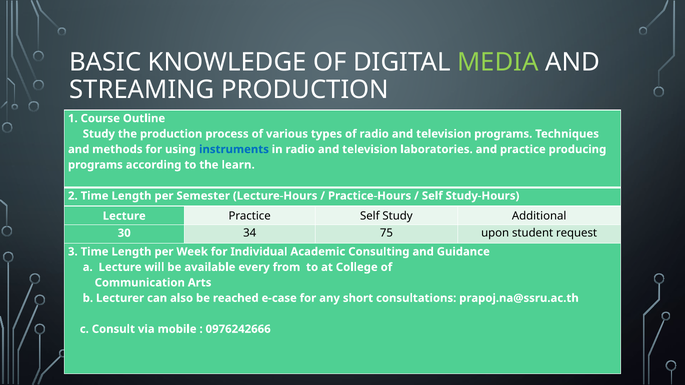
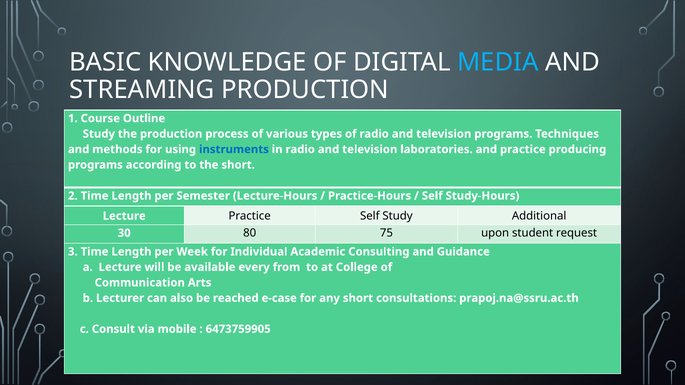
MEDIA colour: light green -> light blue
the learn: learn -> short
34: 34 -> 80
0976242666: 0976242666 -> 6473759905
